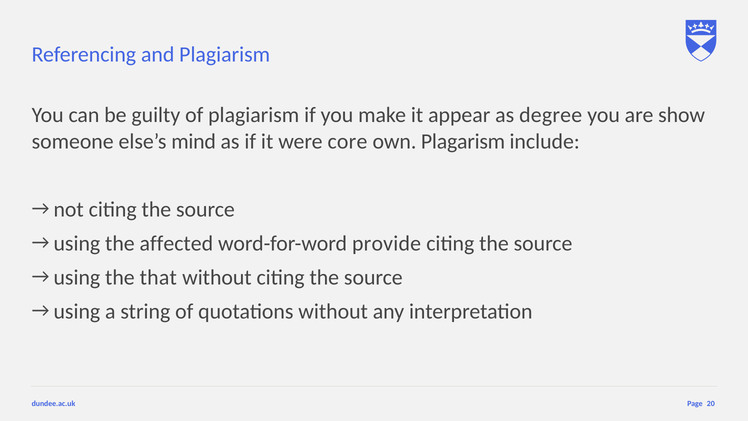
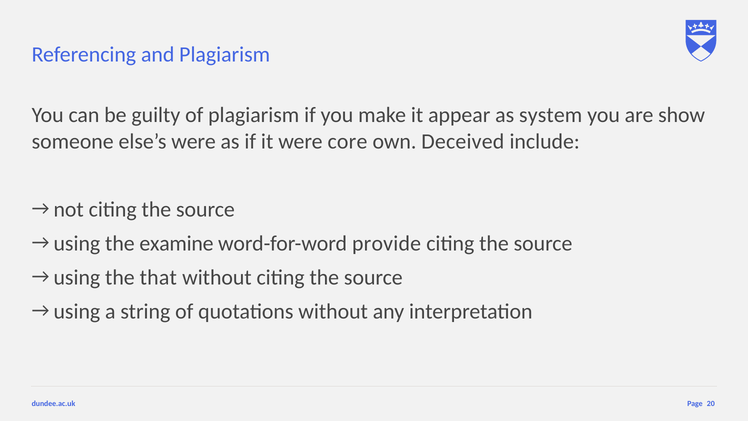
degree: degree -> system
else’s mind: mind -> were
Plagarism: Plagarism -> Deceived
affected: affected -> examine
